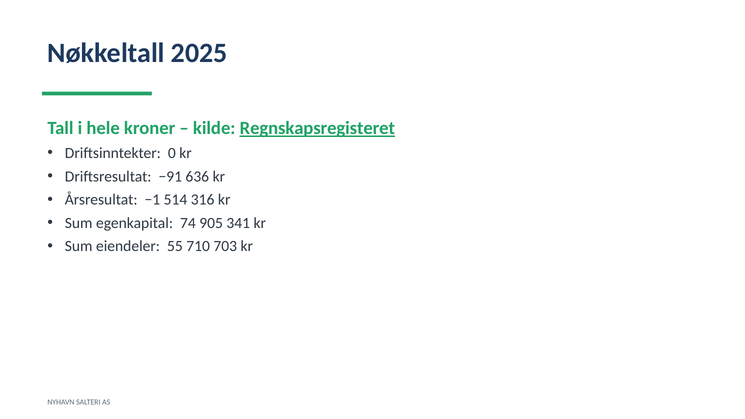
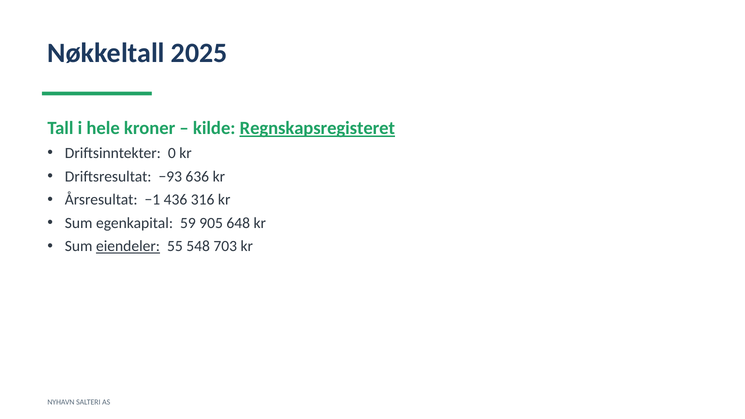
−91: −91 -> −93
514: 514 -> 436
74: 74 -> 59
341: 341 -> 648
eiendeler underline: none -> present
710: 710 -> 548
